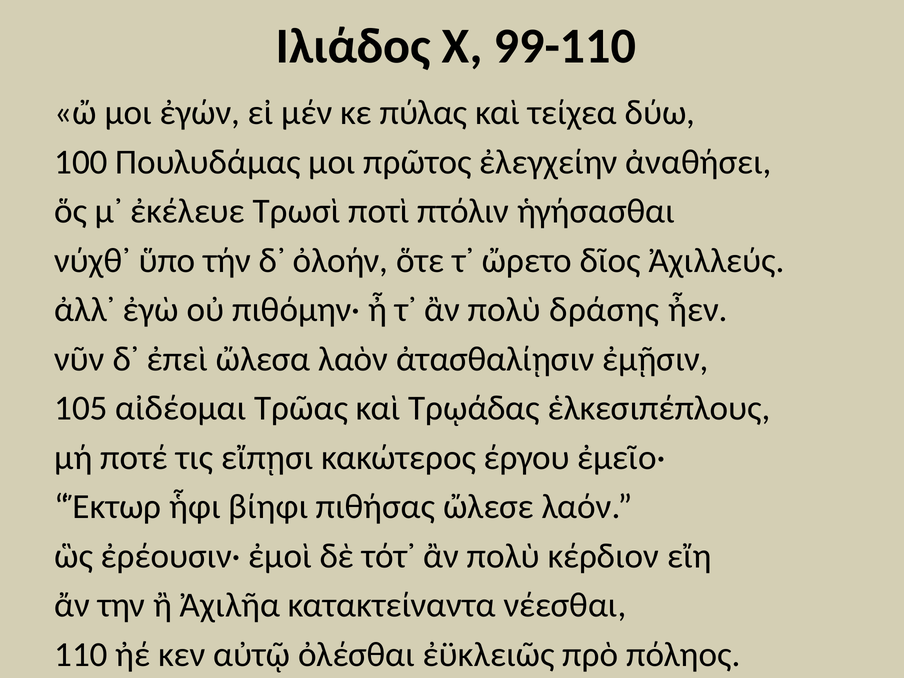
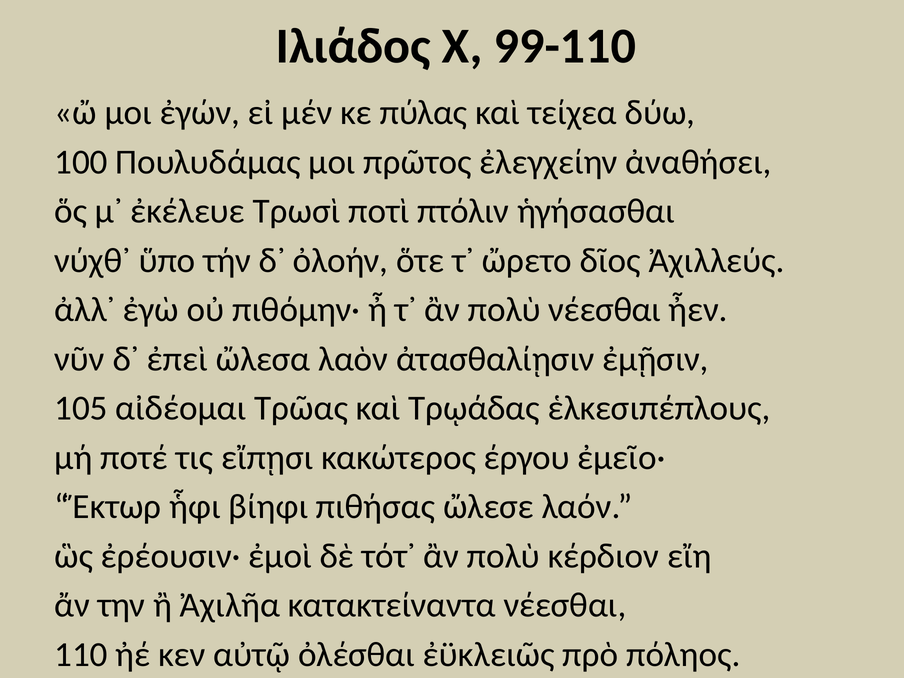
πολὺ δράσης: δράσης -> νέεσθαι
